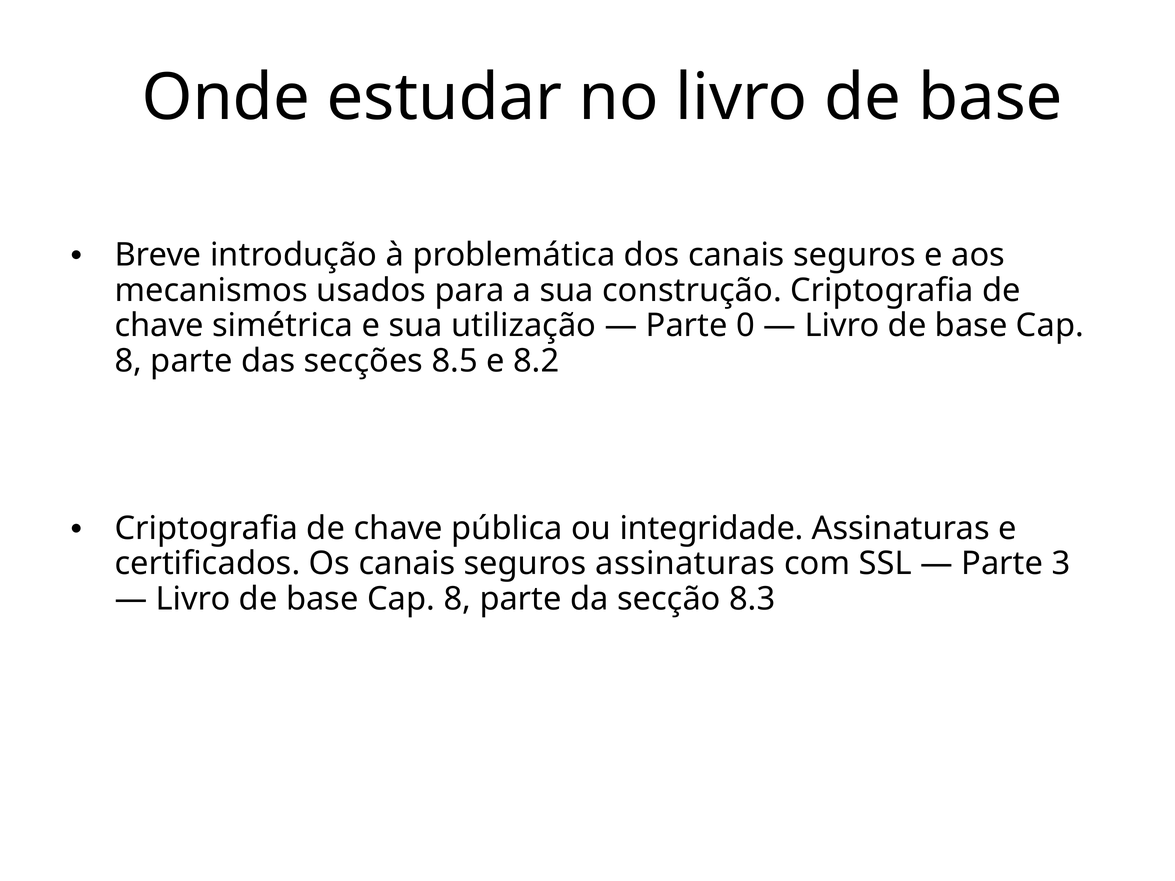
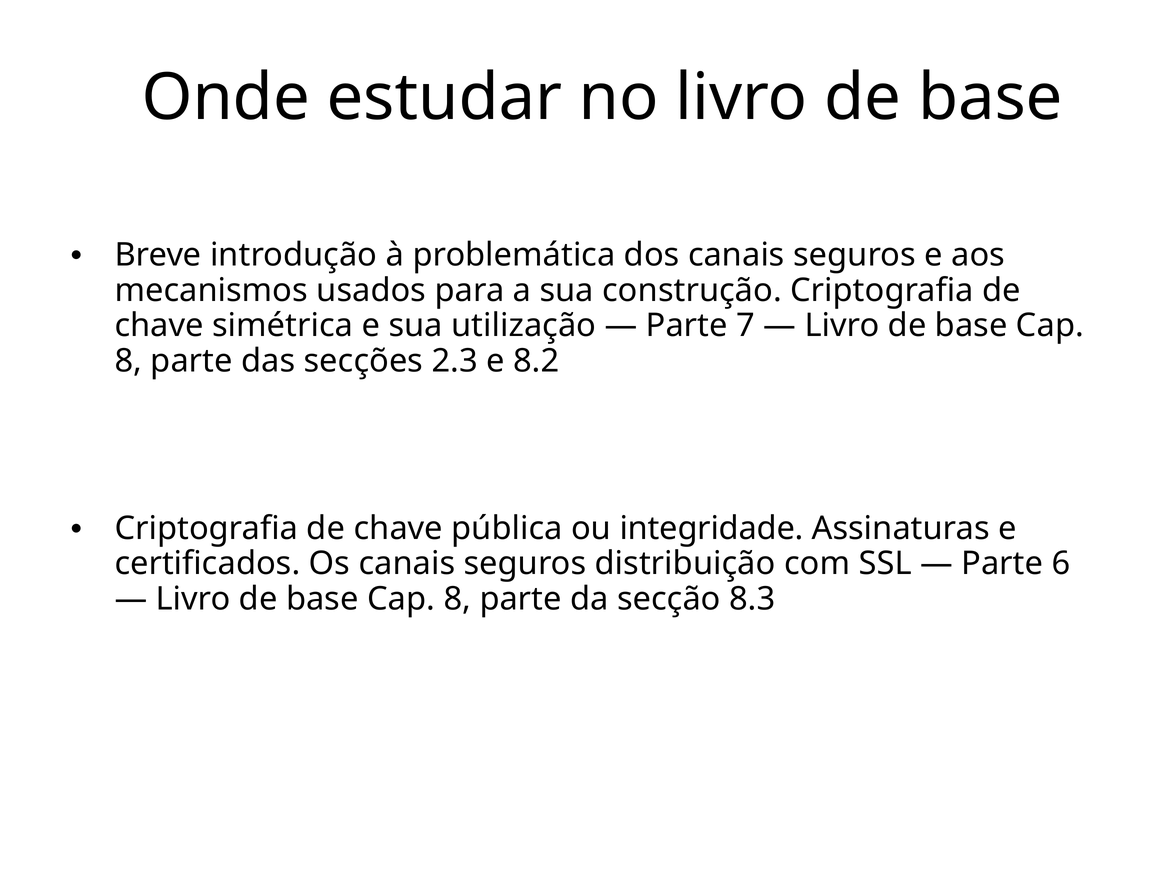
0: 0 -> 7
8.5: 8.5 -> 2.3
seguros assinaturas: assinaturas -> distribuição
3: 3 -> 6
